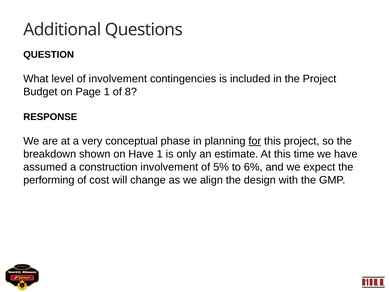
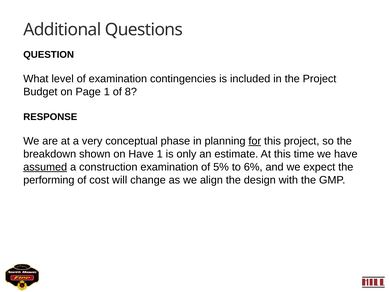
of involvement: involvement -> examination
assumed underline: none -> present
construction involvement: involvement -> examination
